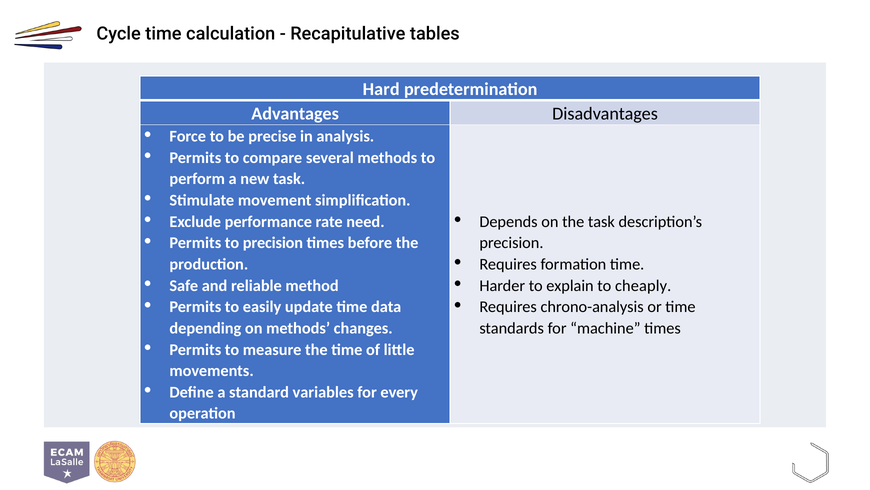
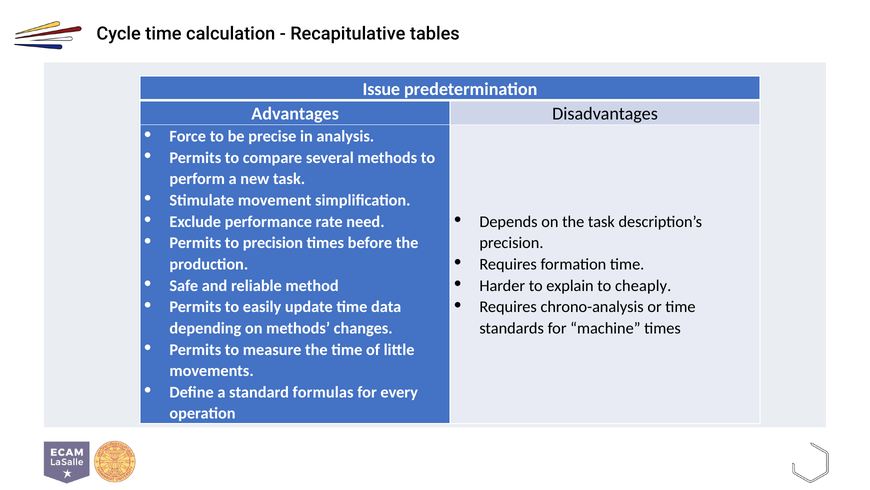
Hard: Hard -> Issue
variables: variables -> formulas
